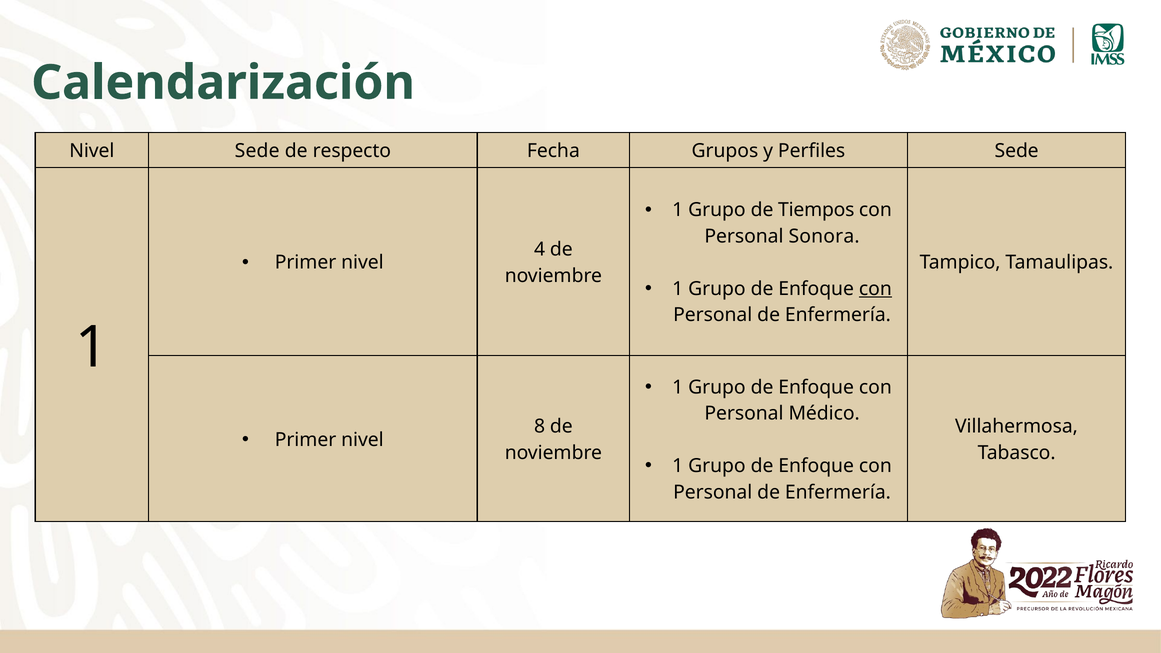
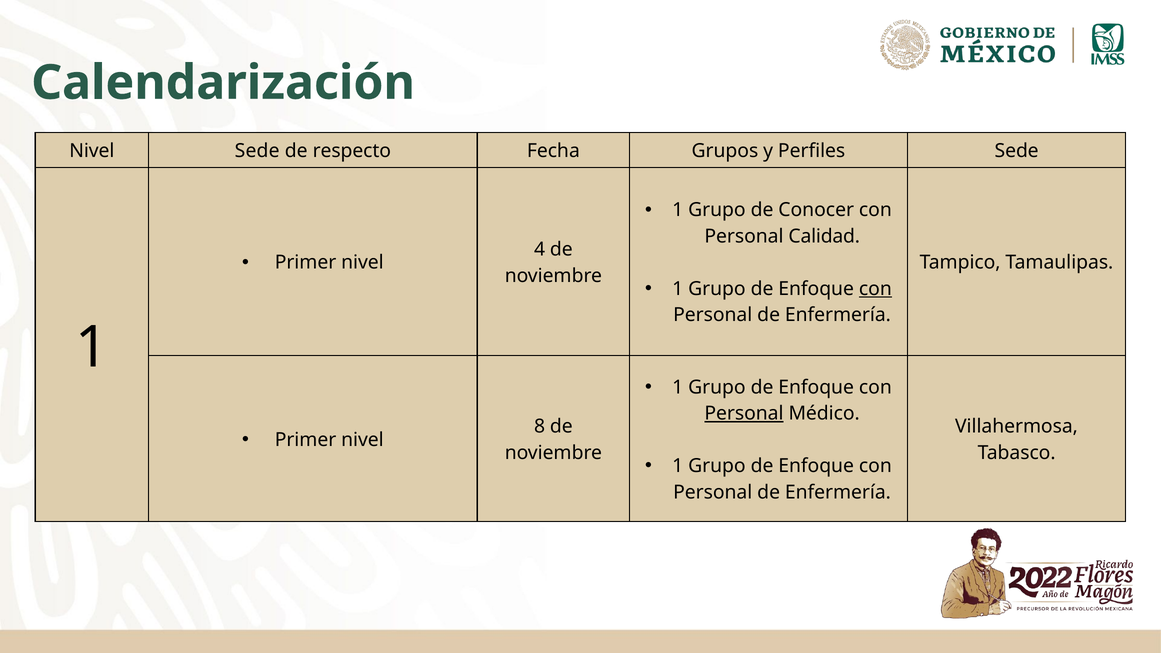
Tiempos: Tiempos -> Conocer
Sonora: Sonora -> Calidad
Personal at (744, 413) underline: none -> present
